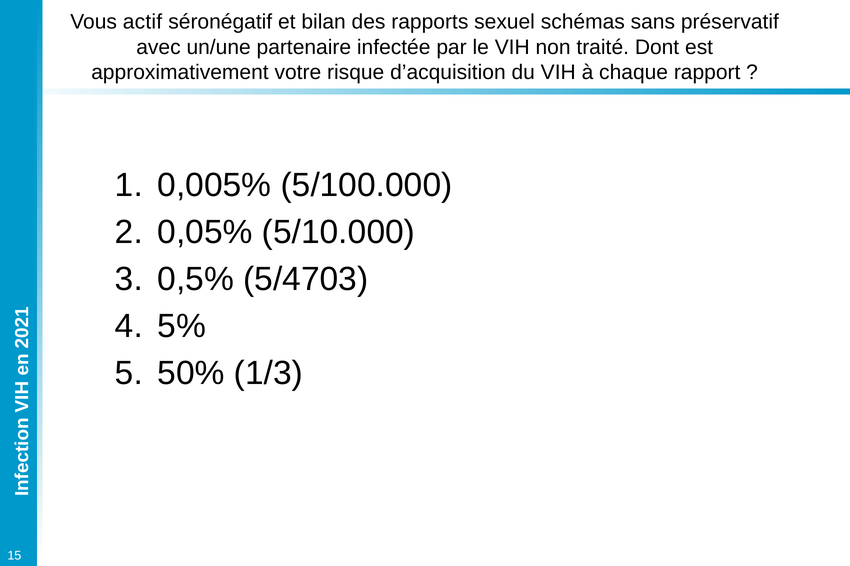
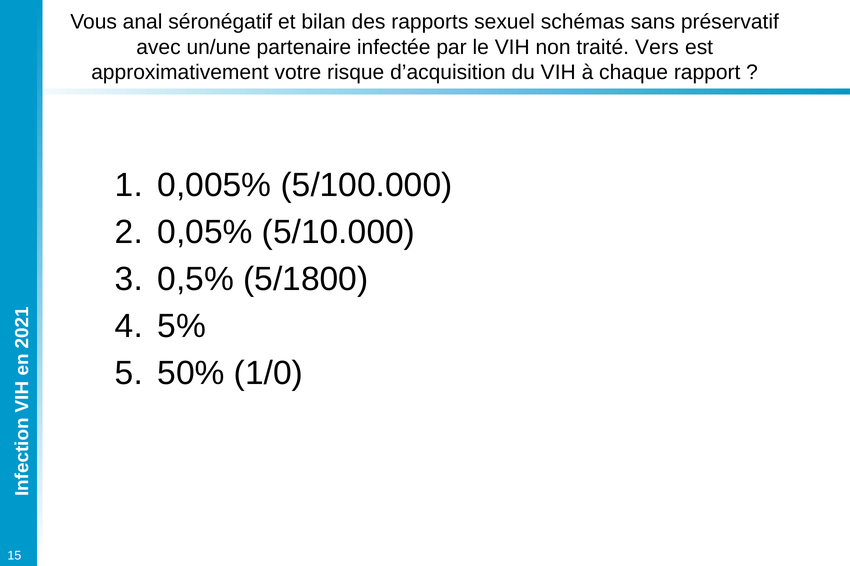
actif: actif -> anal
Dont: Dont -> Vers
5/4703: 5/4703 -> 5/1800
1/3: 1/3 -> 1/0
